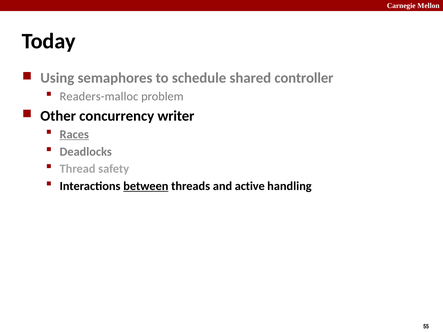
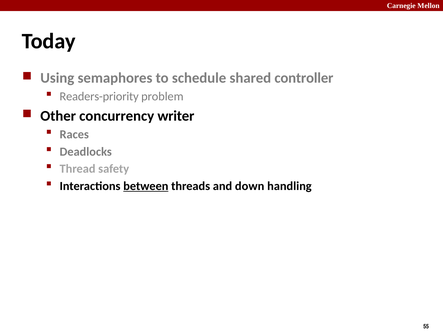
Readers-malloc: Readers-malloc -> Readers-priority
Races underline: present -> none
active: active -> down
